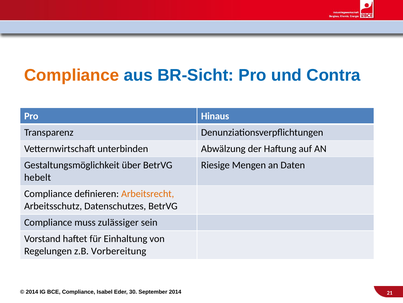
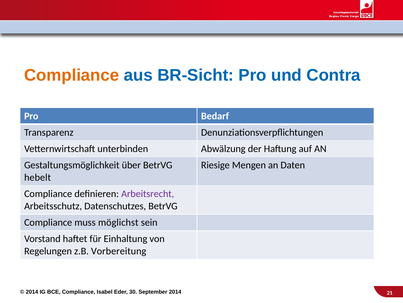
Hinaus: Hinaus -> Bedarf
Arbeitsrecht colour: orange -> purple
zulässiger: zulässiger -> möglichst
